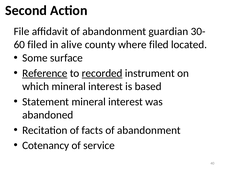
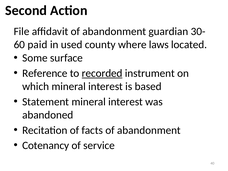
filed at (37, 45): filed -> paid
alive: alive -> used
where filed: filed -> laws
Reference underline: present -> none
